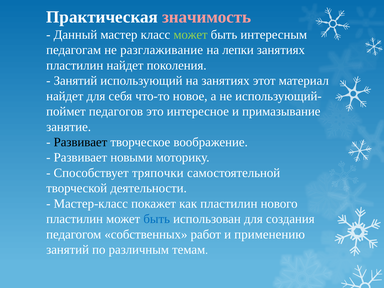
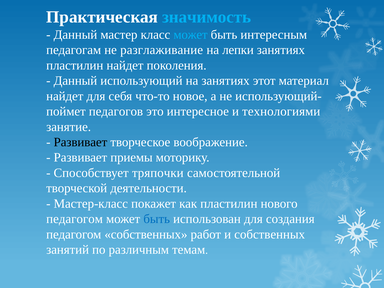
значимость colour: pink -> light blue
может at (191, 35) colour: light green -> light blue
Занятий at (75, 81): Занятий -> Данный
примазывание: примазывание -> технологиями
новыми: новыми -> приемы
пластилин at (75, 219): пластилин -> педагогом
и применению: применению -> собственных
